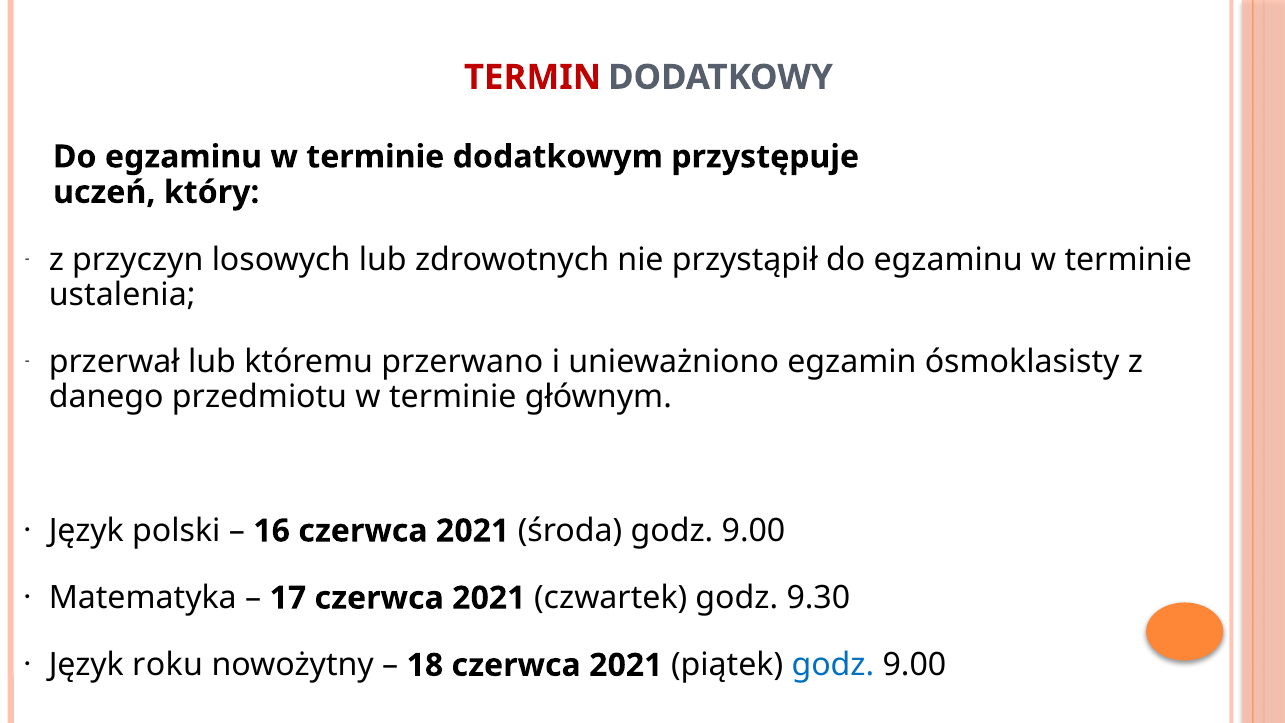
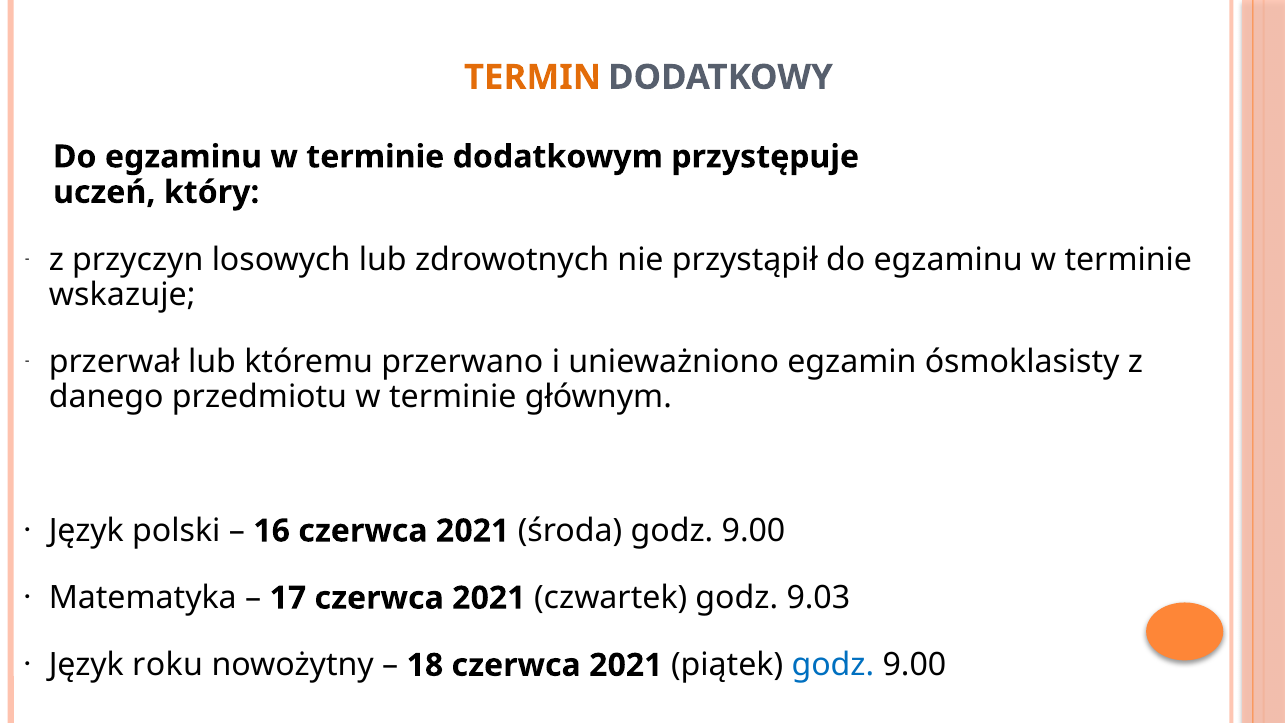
TERMIN colour: red -> orange
ustalenia: ustalenia -> wskazuje
9.30: 9.30 -> 9.03
